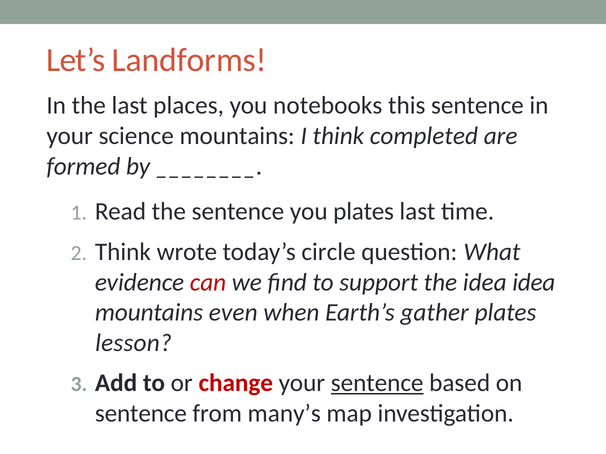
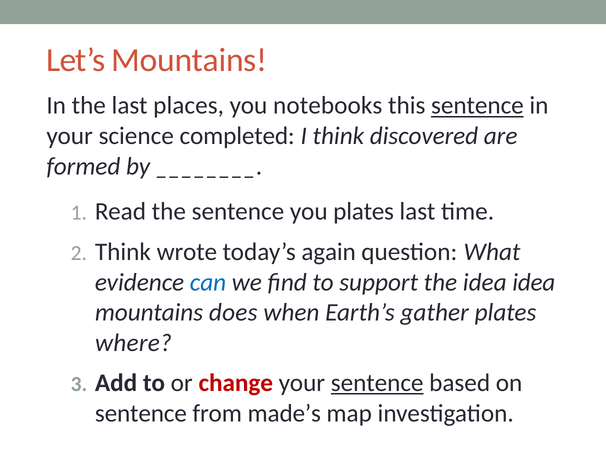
Let’s Landforms: Landforms -> Mountains
sentence at (477, 106) underline: none -> present
science mountains: mountains -> completed
completed: completed -> discovered
circle: circle -> again
can colour: red -> blue
even: even -> does
lesson: lesson -> where
many’s: many’s -> made’s
